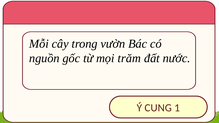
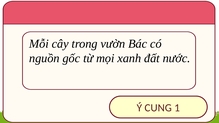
trăm: trăm -> xanh
